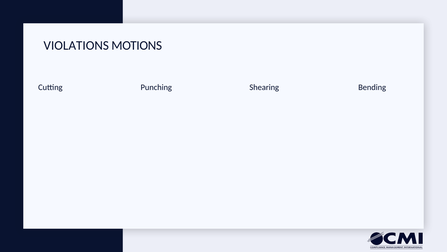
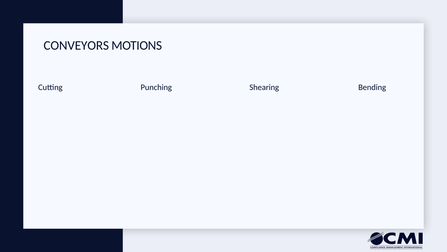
VIOLATIONS: VIOLATIONS -> CONVEYORS
